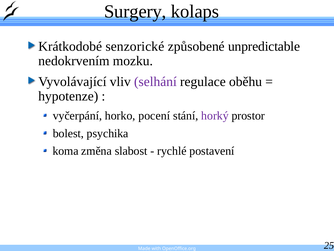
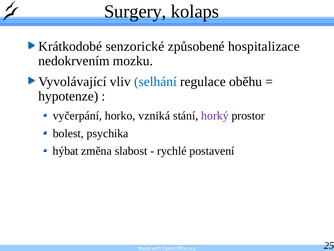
unpredictable: unpredictable -> hospitalizace
selhání colour: purple -> blue
pocení: pocení -> vzniká
koma: koma -> hýbat
